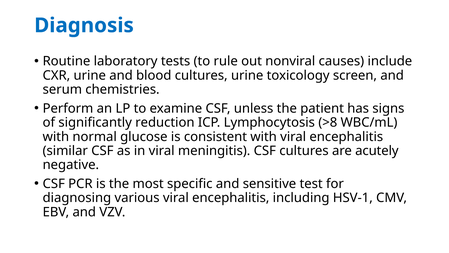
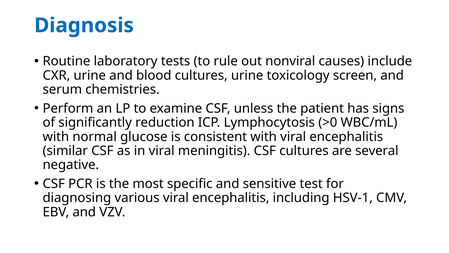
>8: >8 -> >0
acutely: acutely -> several
